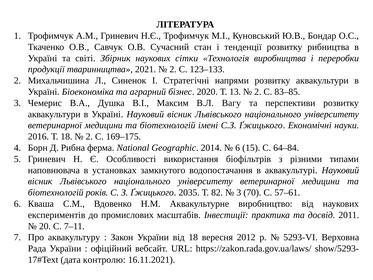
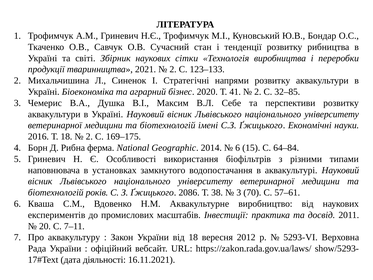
13: 13 -> 41
83–85: 83–85 -> 32–85
Вагу: Вагу -> Себе
2035: 2035 -> 2086
82: 82 -> 38
контролю: контролю -> діяльності
